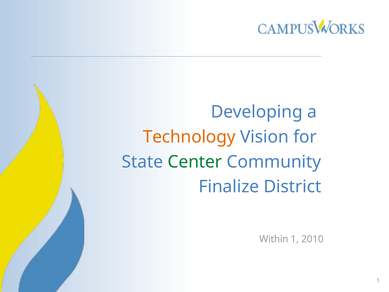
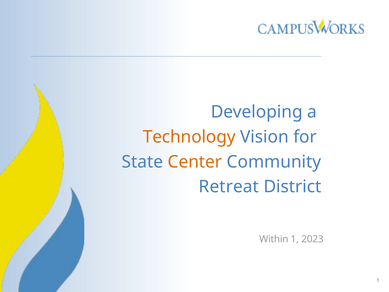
Center colour: green -> orange
Finalize: Finalize -> Retreat
2010: 2010 -> 2023
